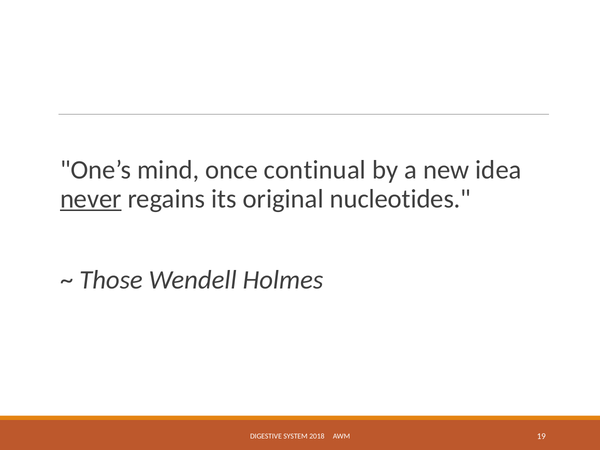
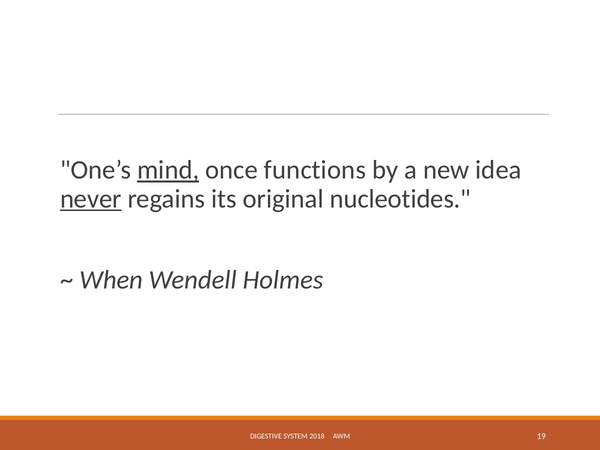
mind underline: none -> present
continual: continual -> functions
Those: Those -> When
